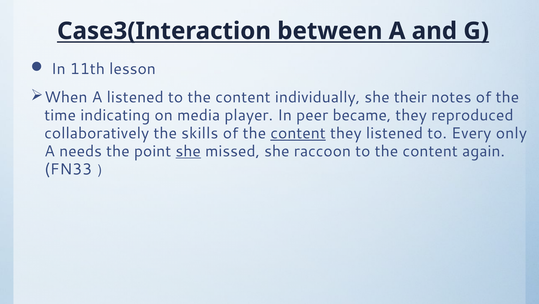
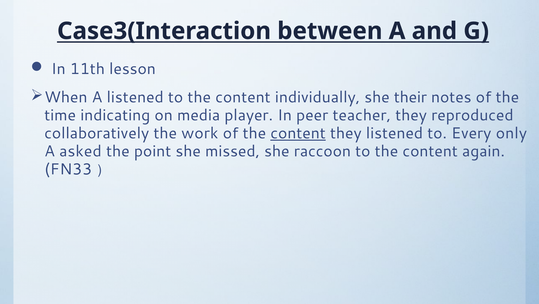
became: became -> teacher
skills: skills -> work
needs: needs -> asked
she at (188, 151) underline: present -> none
